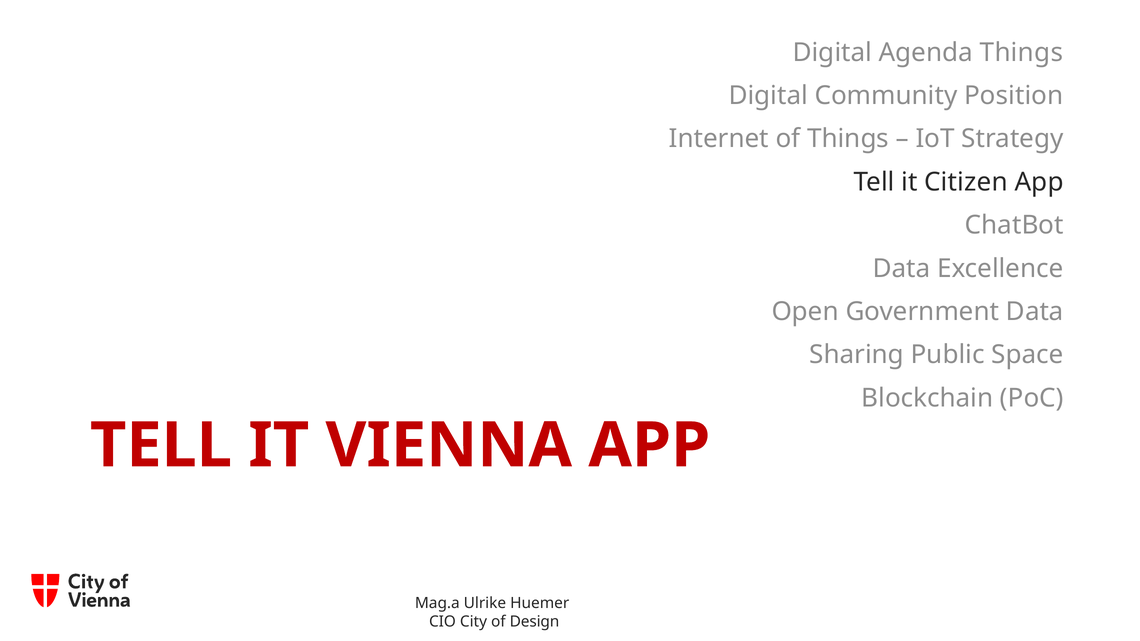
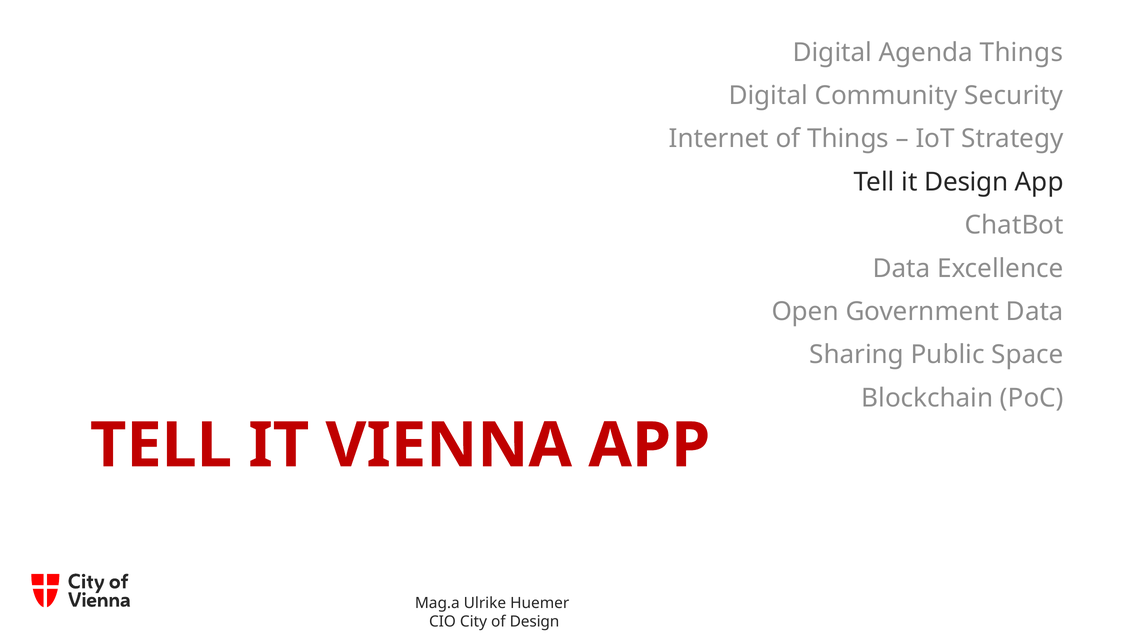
Position: Position -> Security
it Citizen: Citizen -> Design
